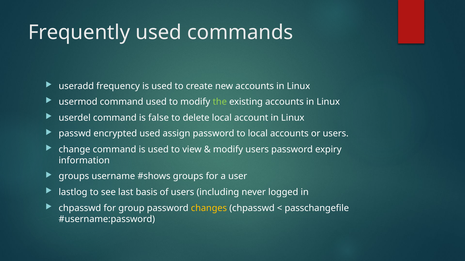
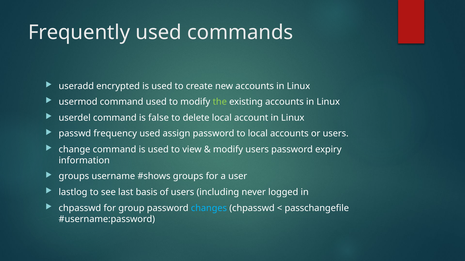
frequency: frequency -> encrypted
encrypted: encrypted -> frequency
changes colour: yellow -> light blue
